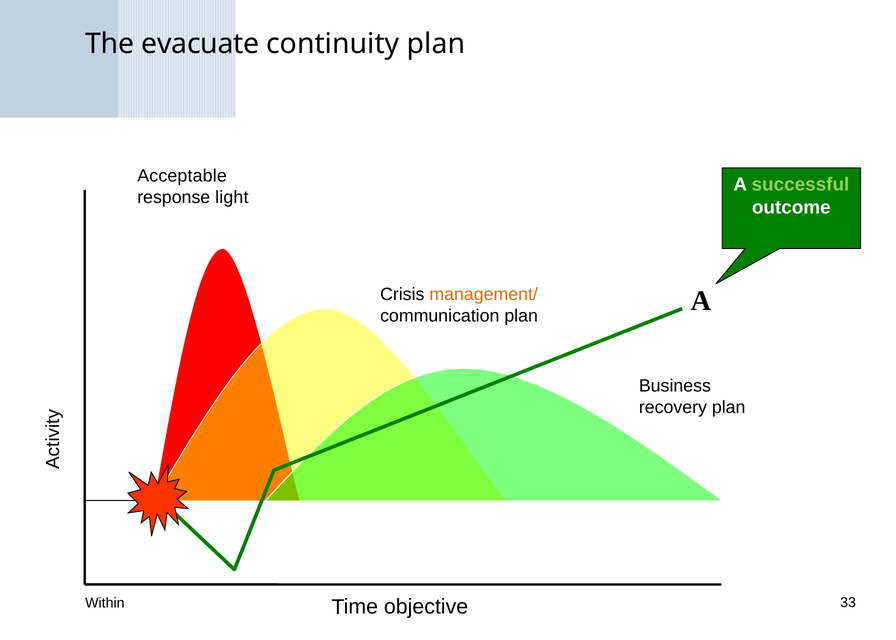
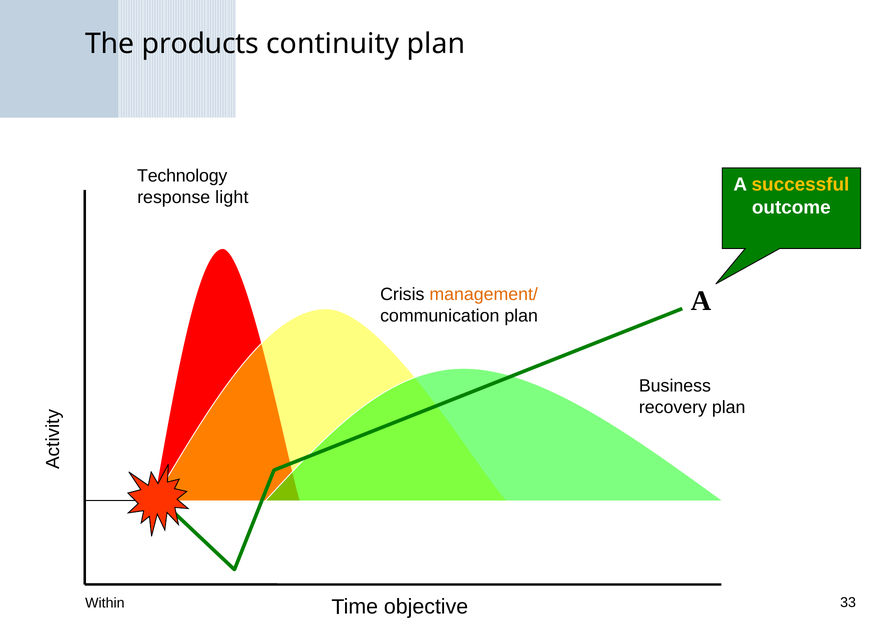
evacuate: evacuate -> products
Acceptable: Acceptable -> Technology
successful colour: light green -> yellow
